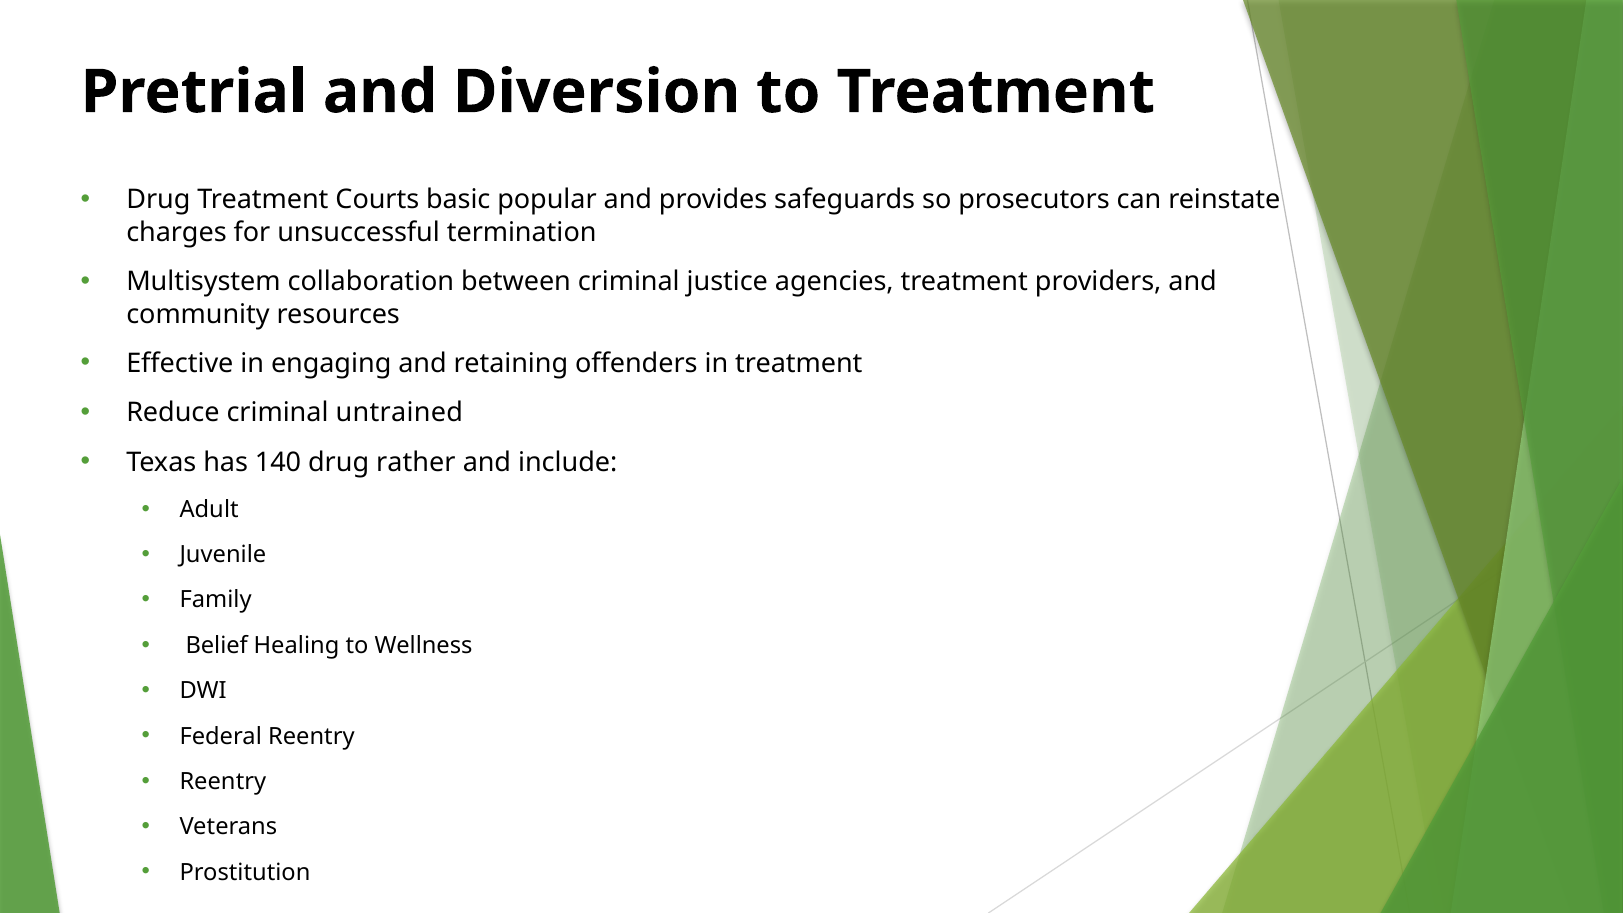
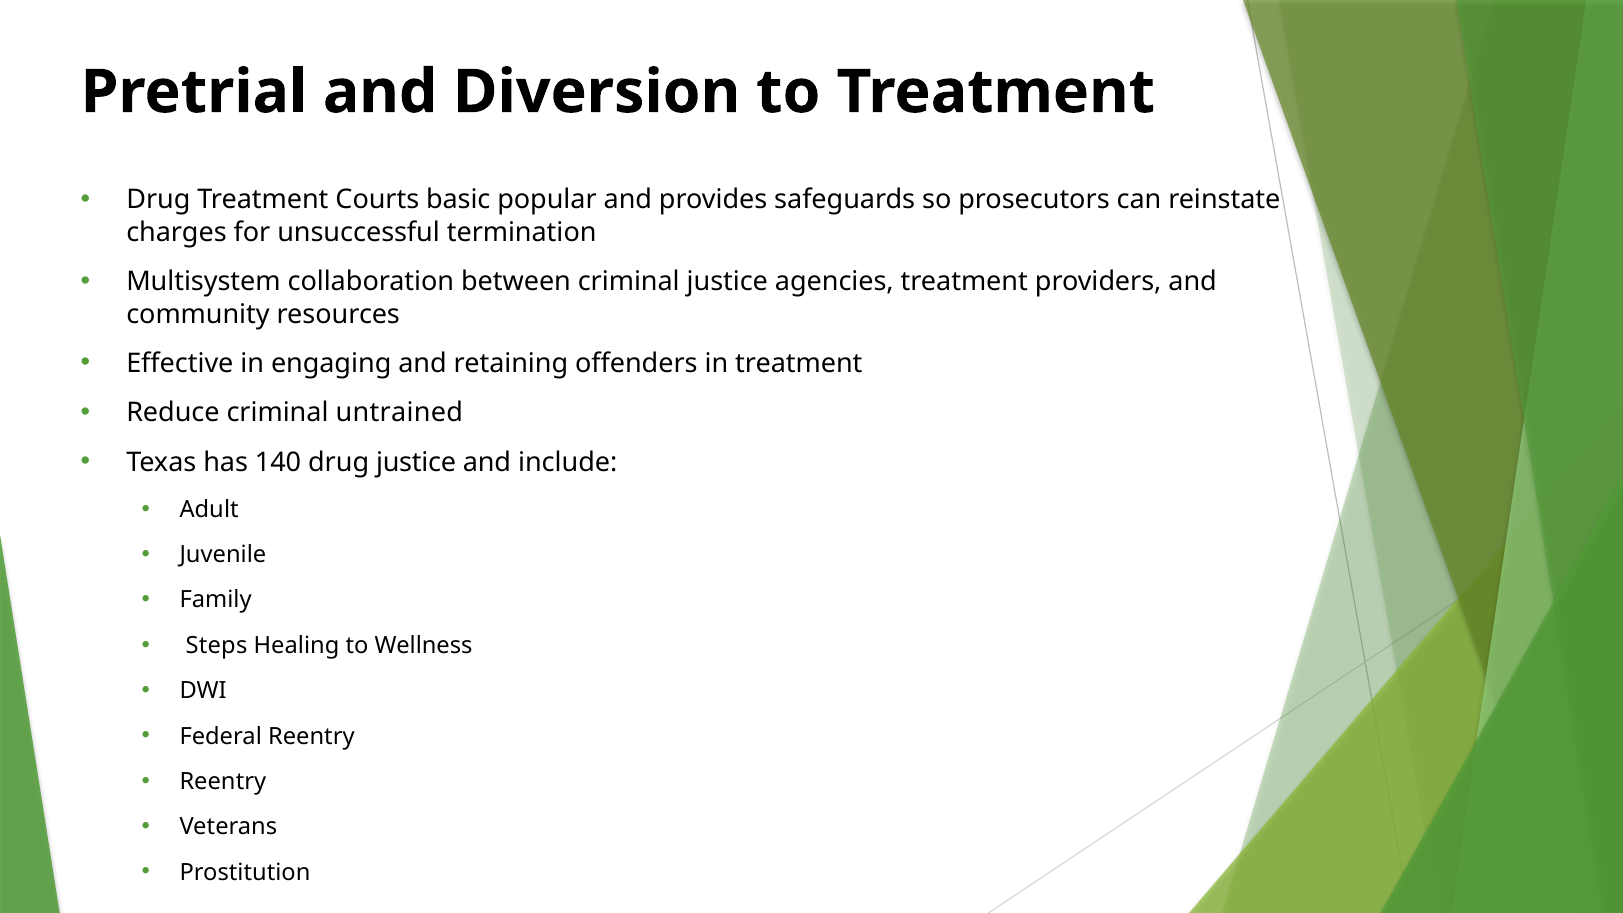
drug rather: rather -> justice
Belief: Belief -> Steps
